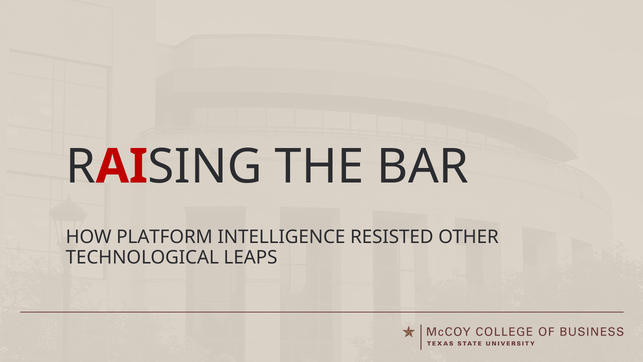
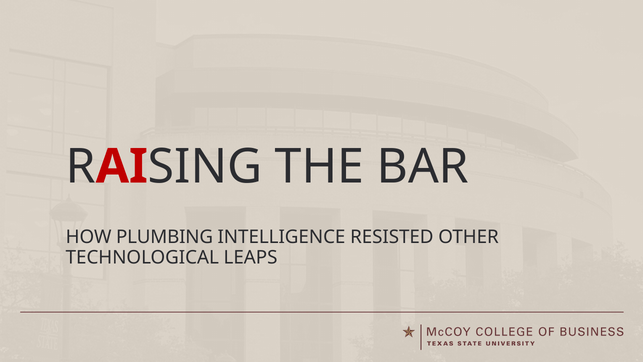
PLATFORM: PLATFORM -> PLUMBING
